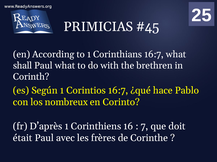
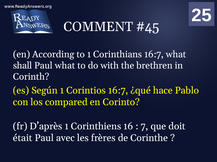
PRIMICIAS: PRIMICIAS -> COMMENT
nombreux: nombreux -> compared
